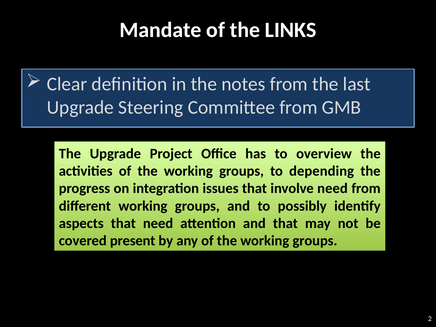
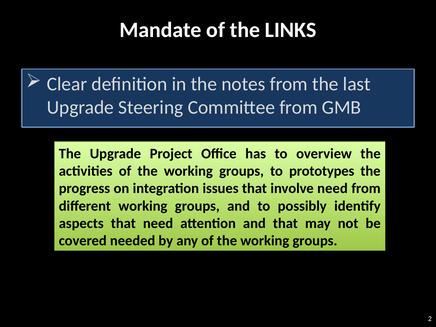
depending: depending -> prototypes
present: present -> needed
